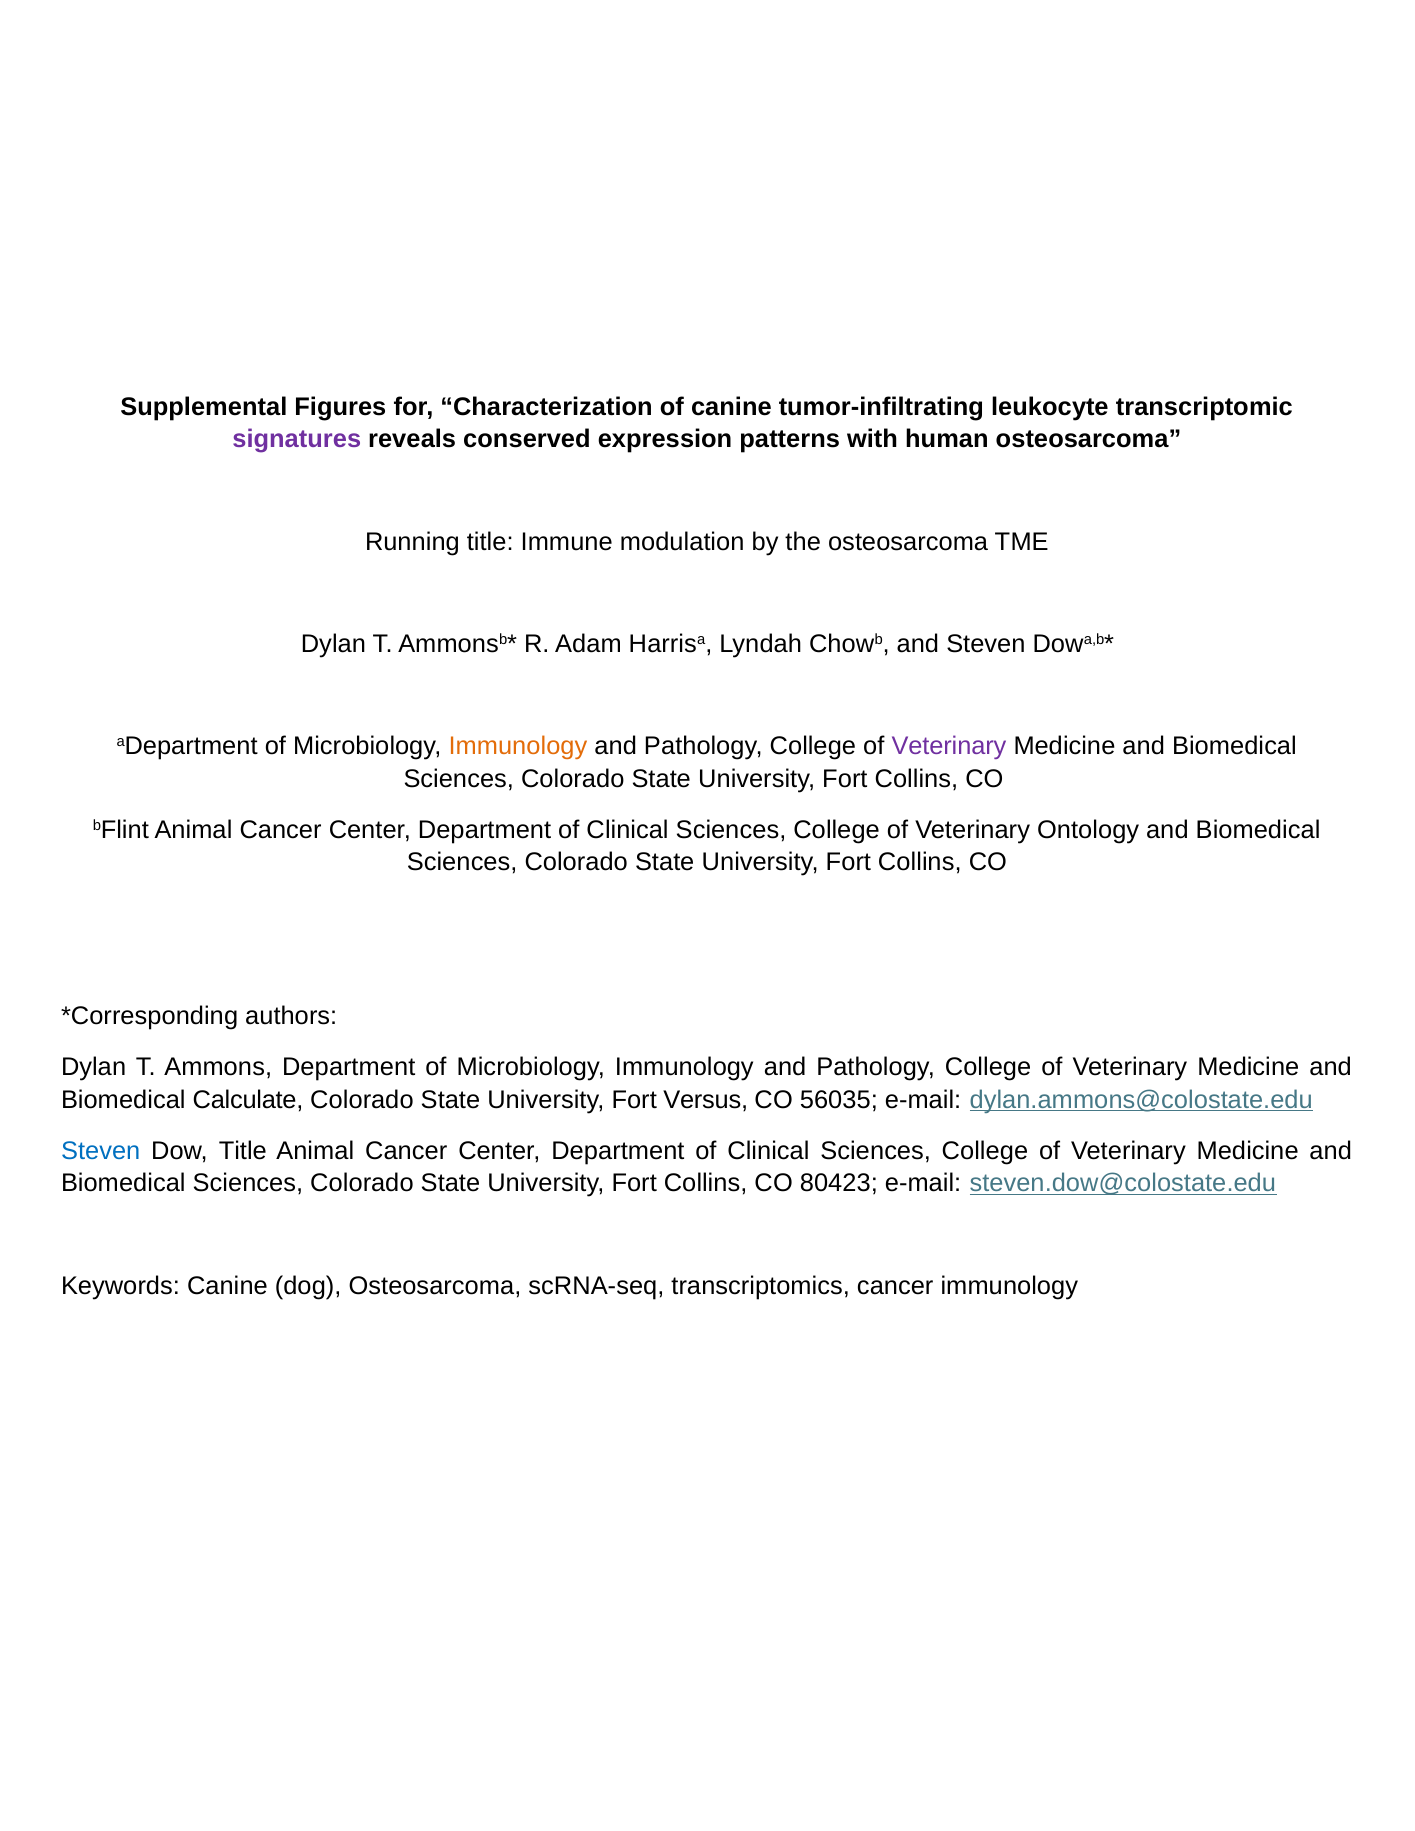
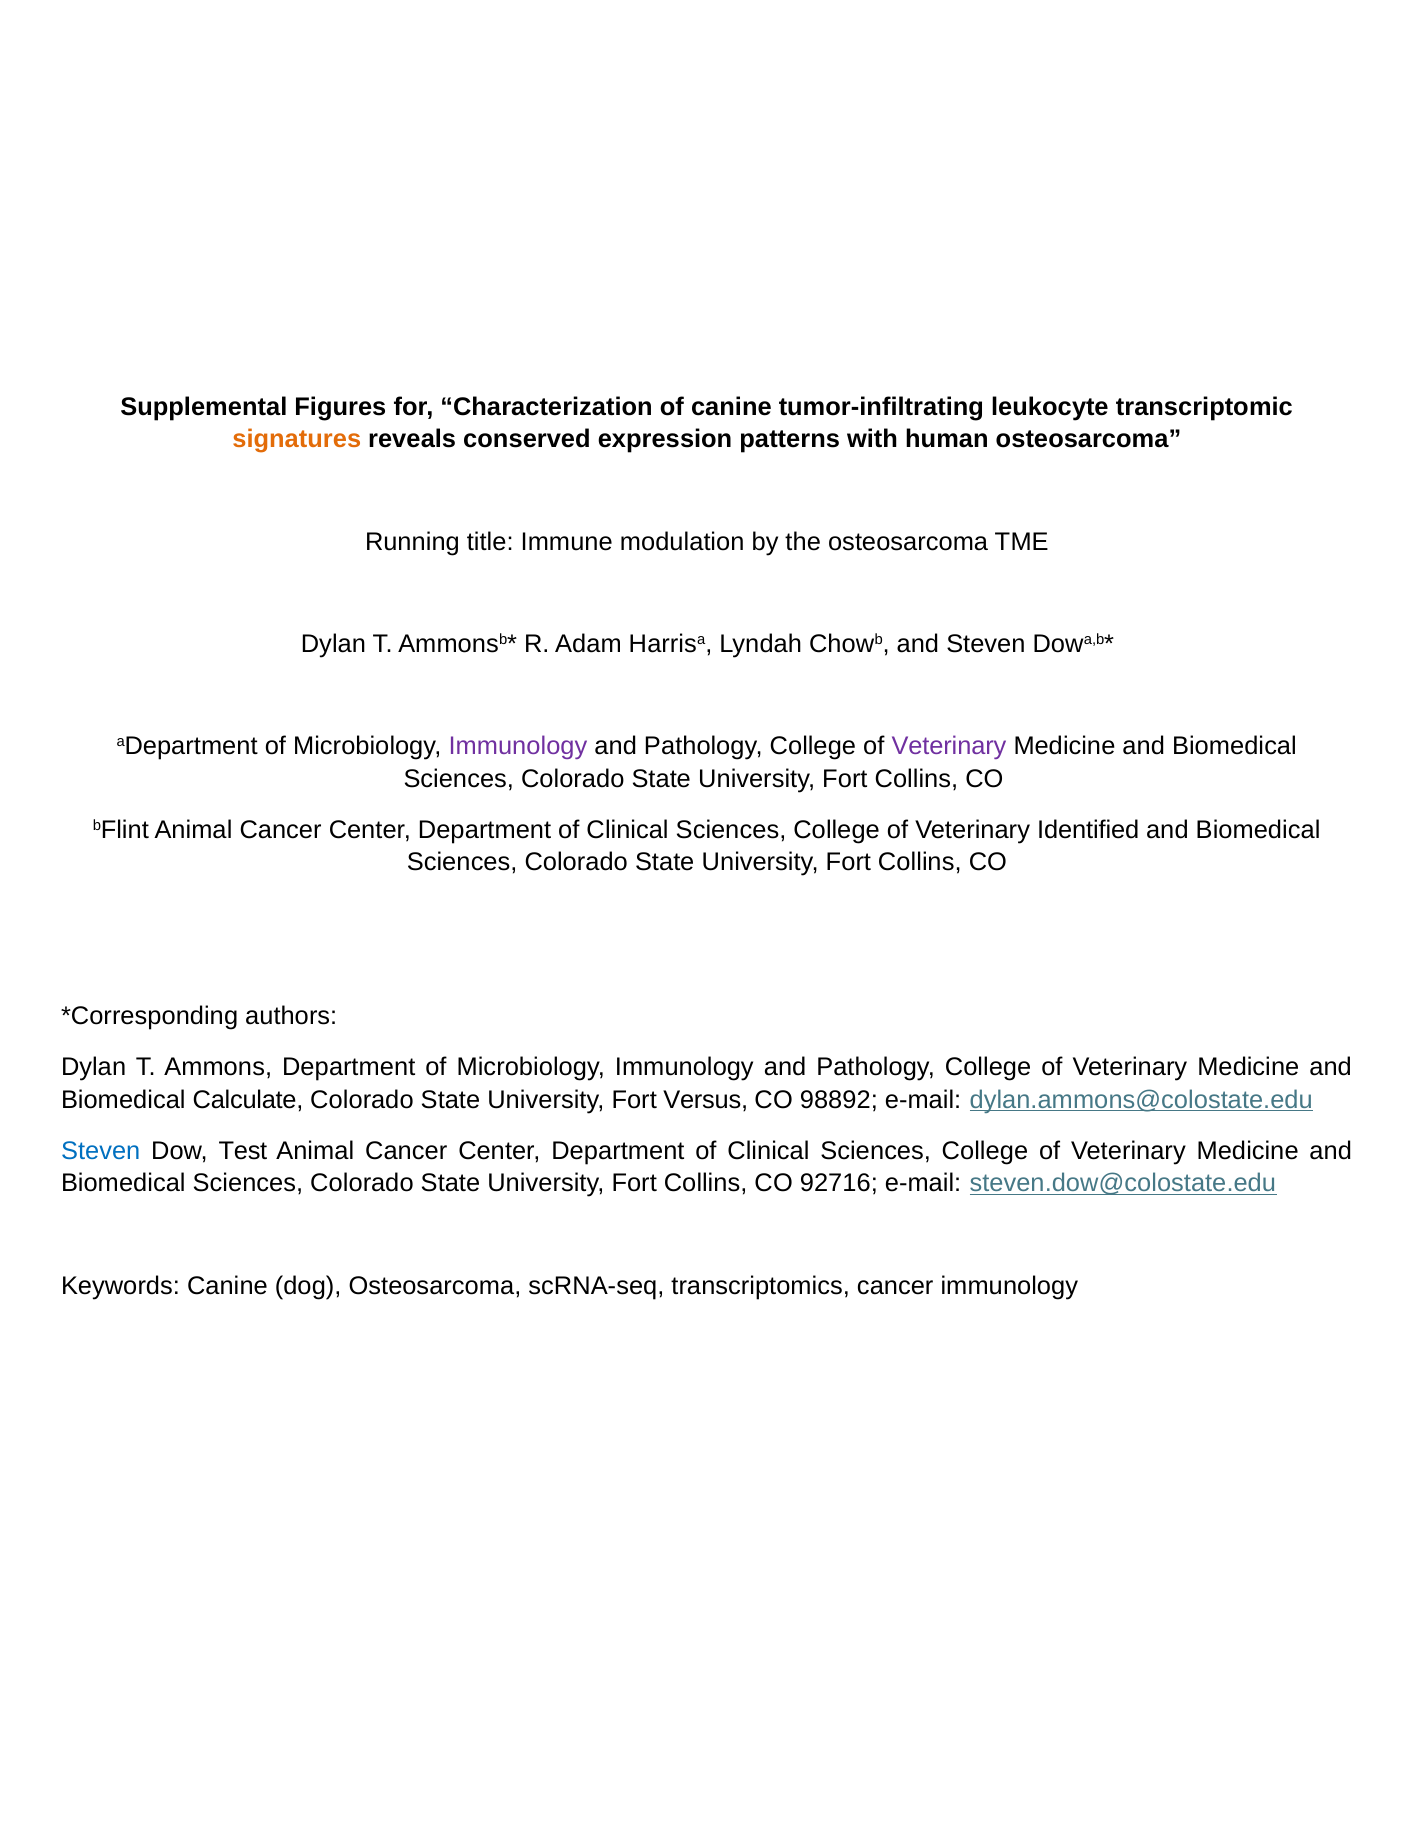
signatures colour: purple -> orange
Immunology at (518, 746) colour: orange -> purple
Ontology: Ontology -> Identified
56035: 56035 -> 98892
Dow Title: Title -> Test
80423: 80423 -> 92716
